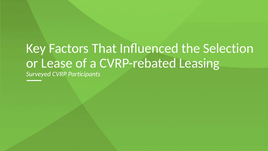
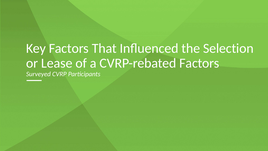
CVRP-rebated Leasing: Leasing -> Factors
